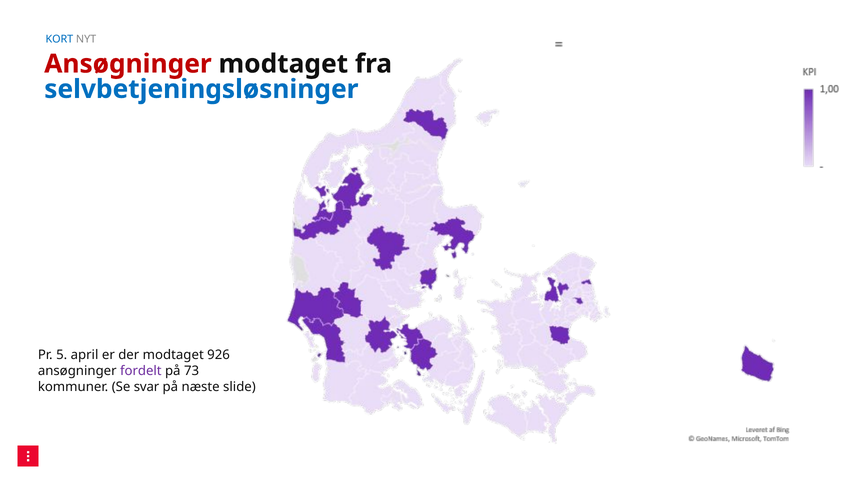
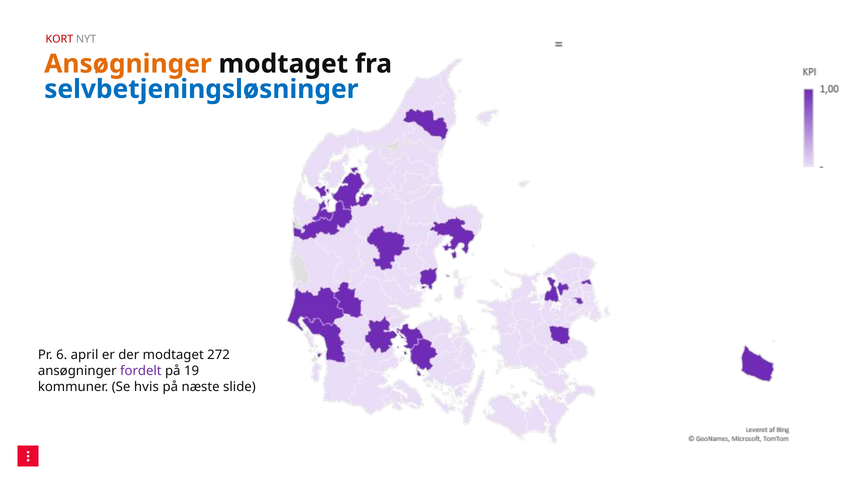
KORT colour: blue -> red
Ansøgninger at (128, 64) colour: red -> orange
5: 5 -> 6
926: 926 -> 272
73: 73 -> 19
svar: svar -> hvis
